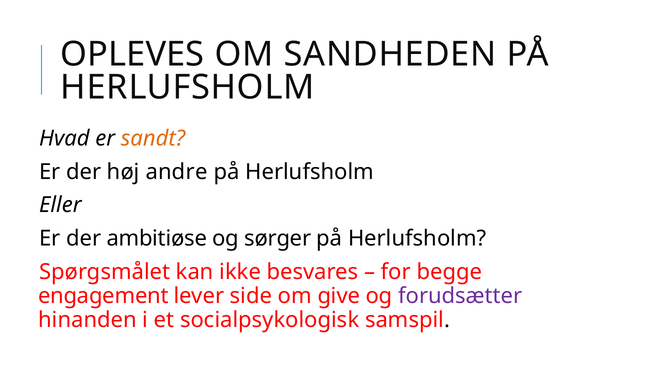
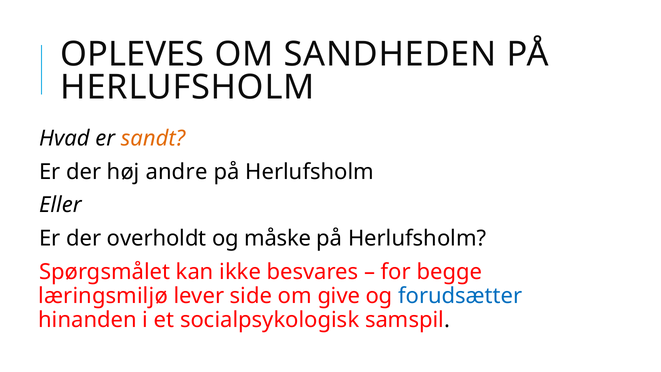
ambitiøse: ambitiøse -> overholdt
sørger: sørger -> måske
engagement: engagement -> læringsmiljø
forudsætter colour: purple -> blue
